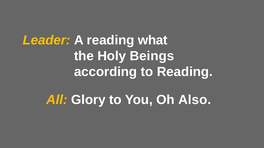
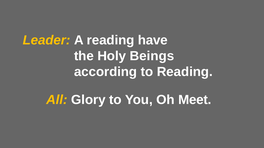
what: what -> have
Also: Also -> Meet
